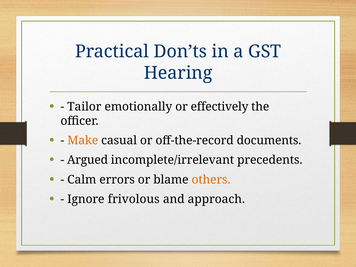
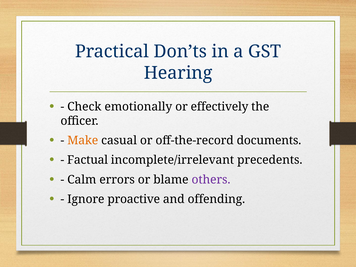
Tailor: Tailor -> Check
Argued: Argued -> Factual
others colour: orange -> purple
frivolous: frivolous -> proactive
approach: approach -> offending
